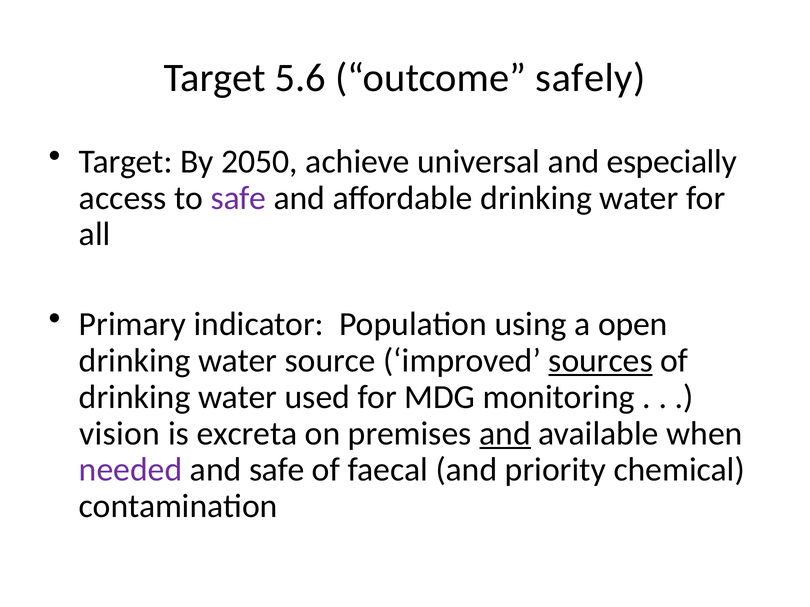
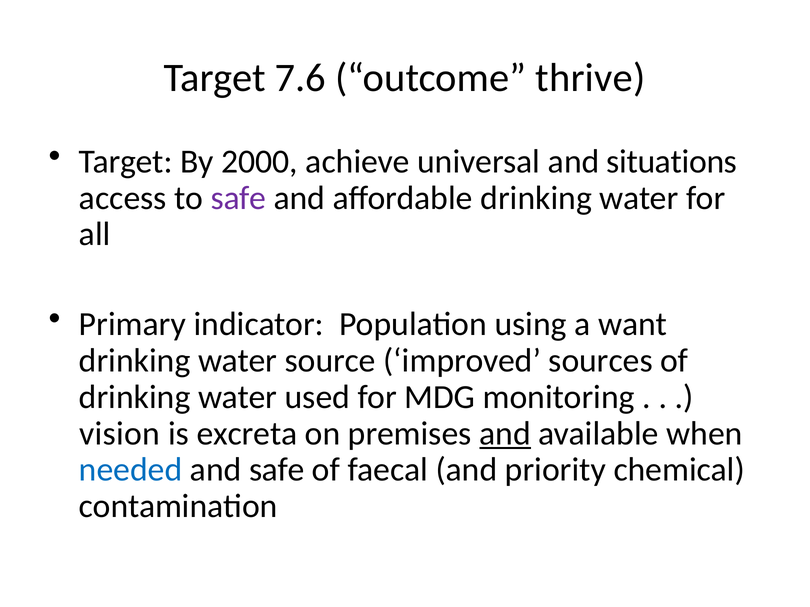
5.6: 5.6 -> 7.6
safely: safely -> thrive
2050: 2050 -> 2000
especially: especially -> situations
open: open -> want
sources underline: present -> none
needed colour: purple -> blue
